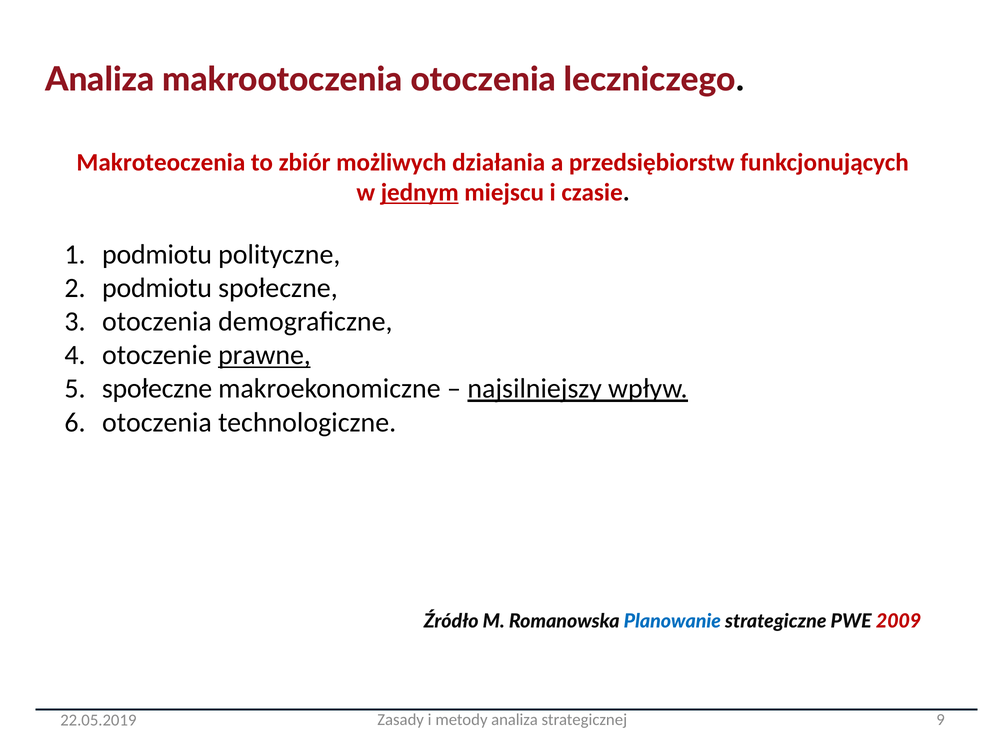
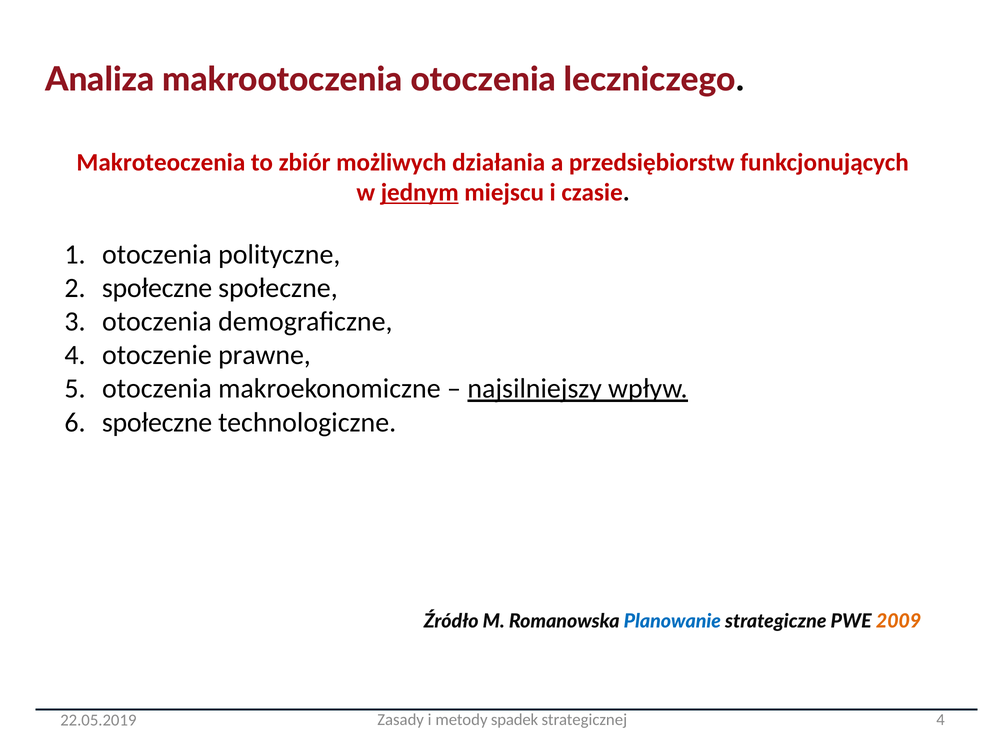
podmiotu at (157, 255): podmiotu -> otoczenia
podmiotu at (157, 288): podmiotu -> społeczne
prawne underline: present -> none
społeczne at (157, 389): społeczne -> otoczenia
otoczenia at (157, 422): otoczenia -> społeczne
2009 colour: red -> orange
metody analiza: analiza -> spadek
strategicznej 9: 9 -> 4
